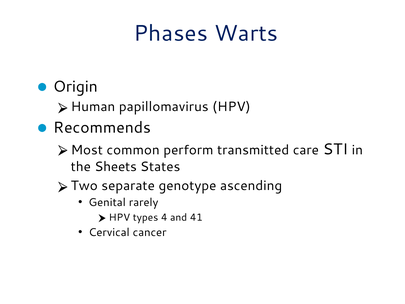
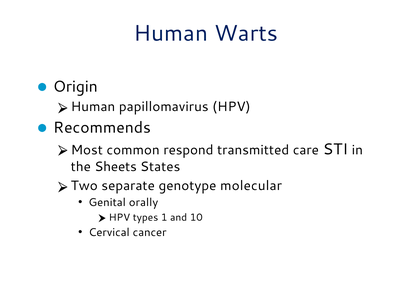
Phases: Phases -> Human
perform: perform -> respond
ascending: ascending -> molecular
rarely: rarely -> orally
4: 4 -> 1
41: 41 -> 10
